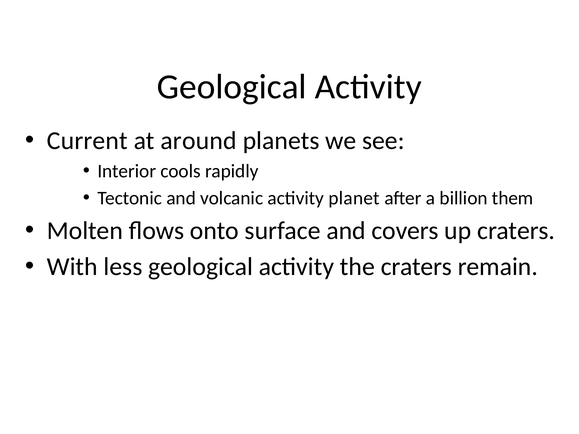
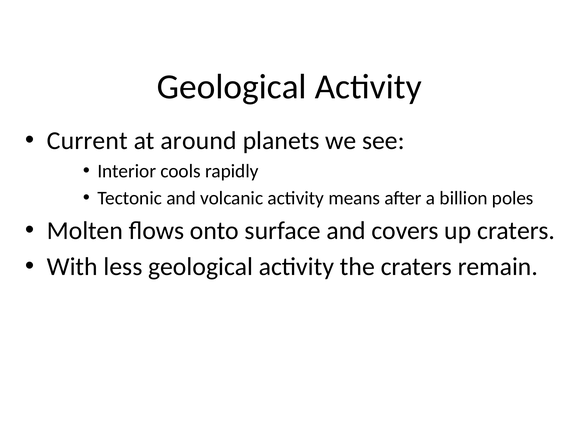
planet: planet -> means
them: them -> poles
